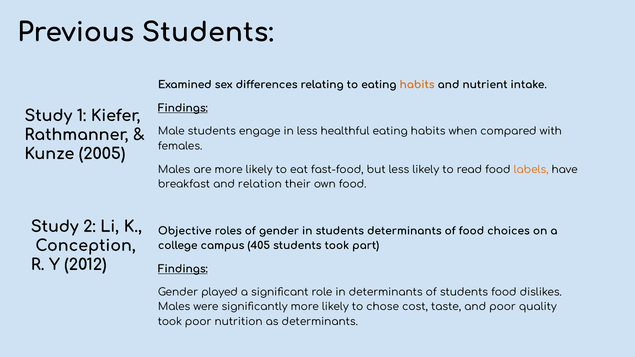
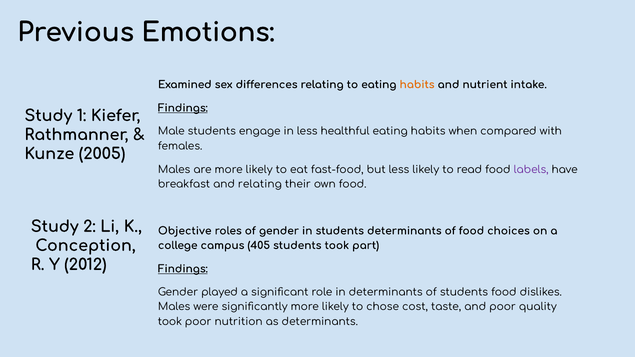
Previous Students: Students -> Emotions
labels colour: orange -> purple
and relation: relation -> relating
